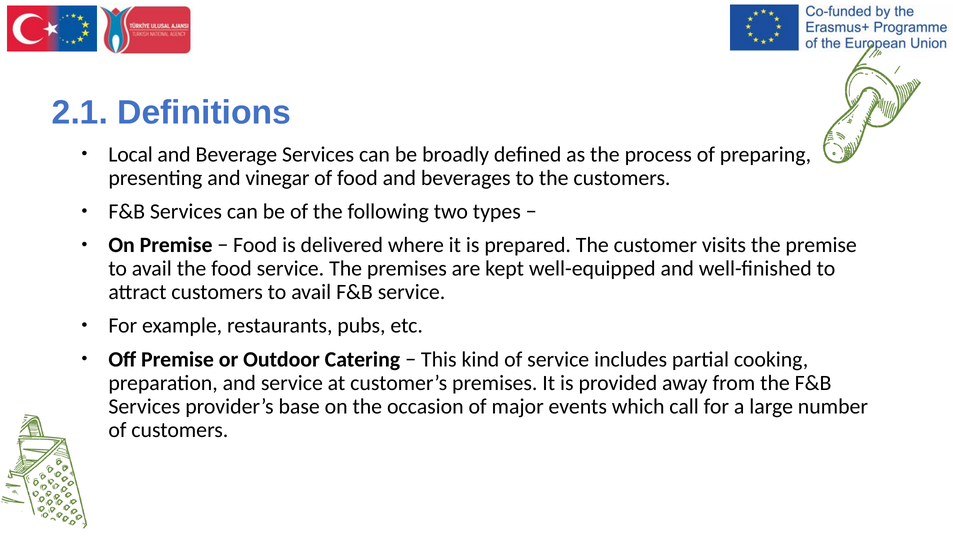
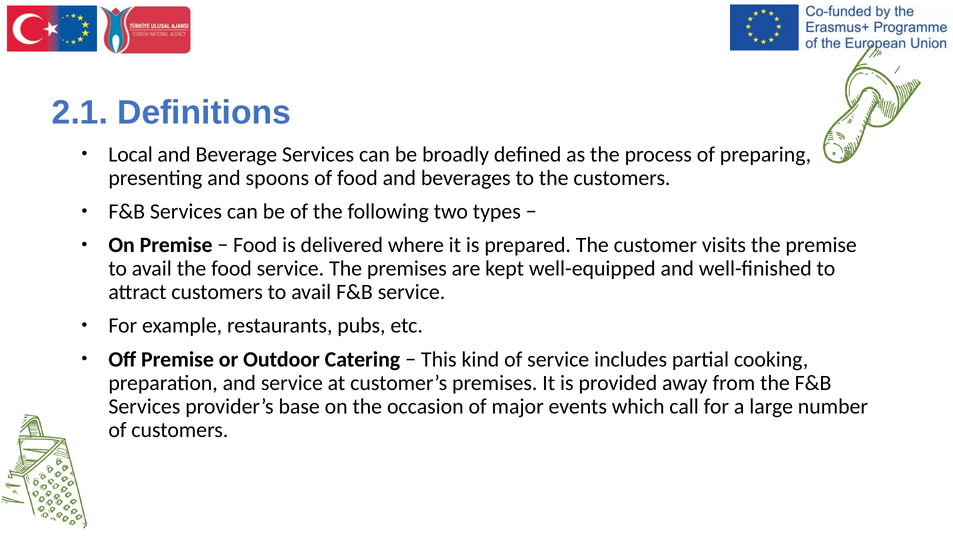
vinegar: vinegar -> spoons
